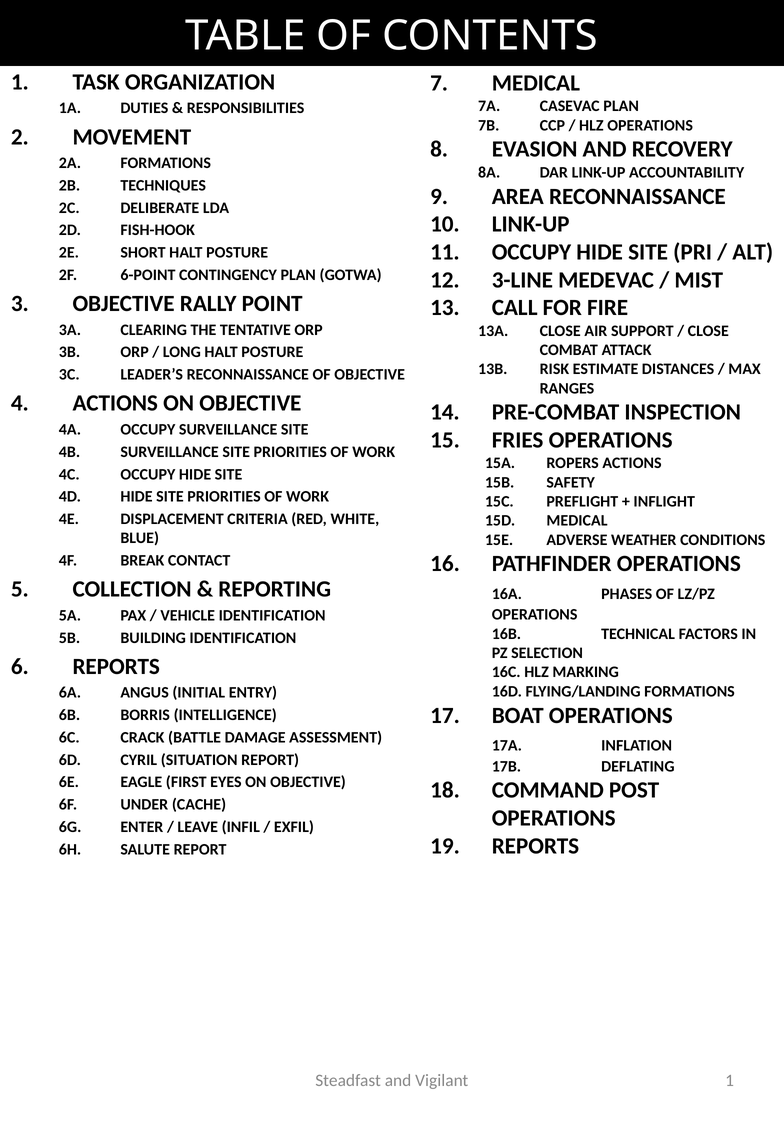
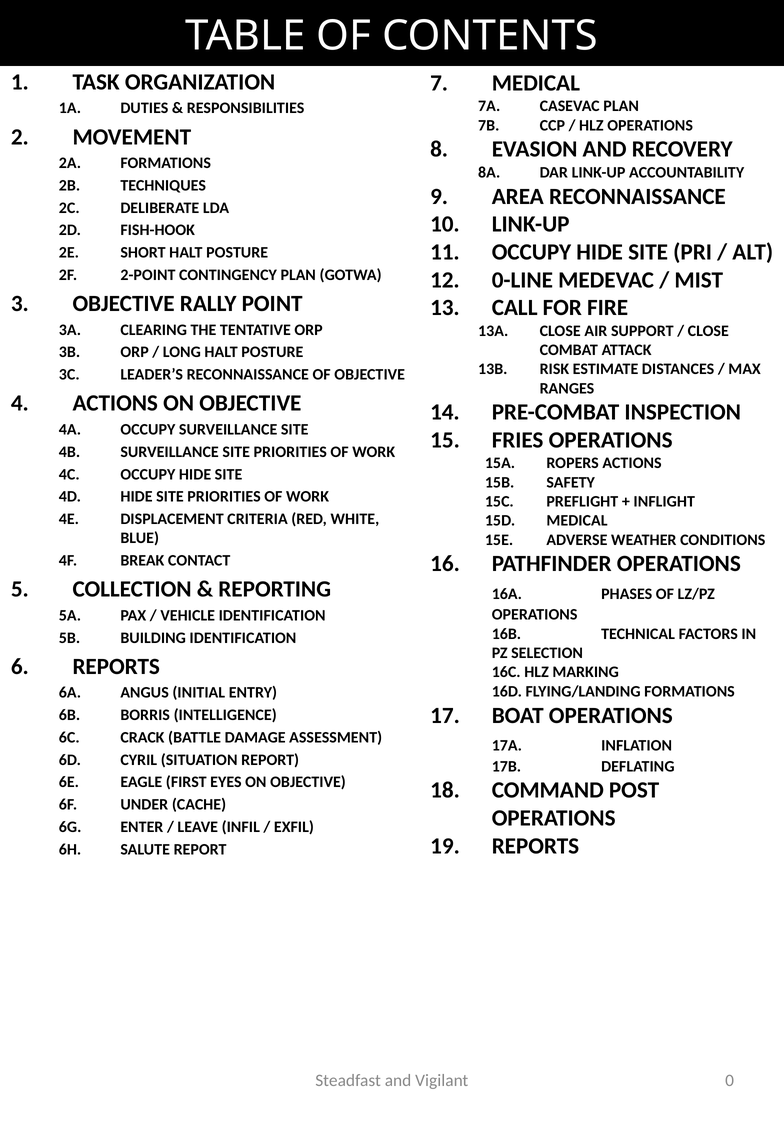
6-POINT: 6-POINT -> 2-POINT
3-LINE: 3-LINE -> 0-LINE
Vigilant 1: 1 -> 0
